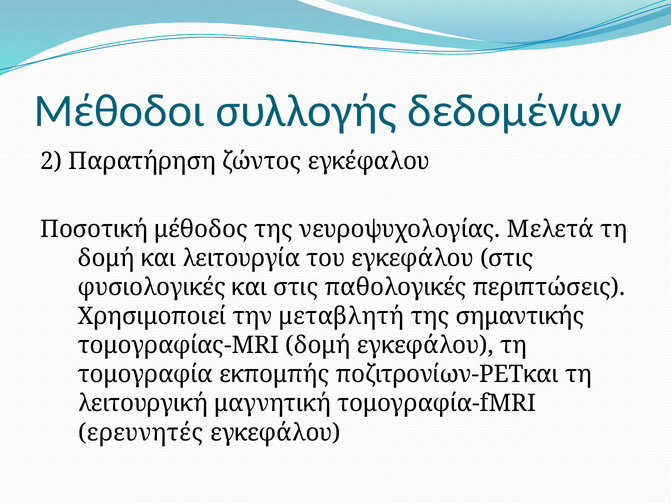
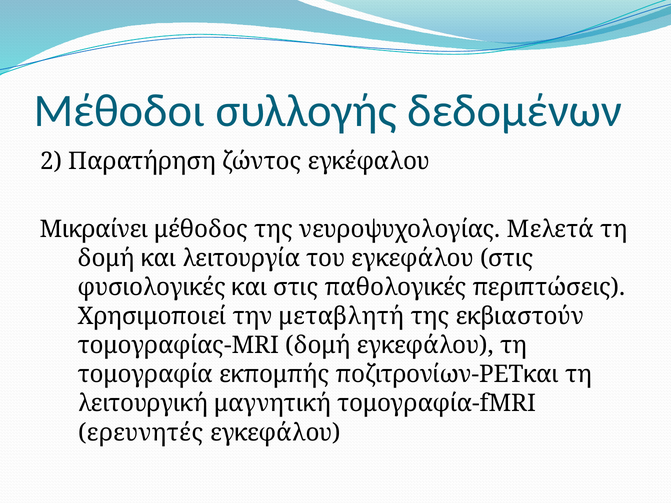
Ποσοτική: Ποσοτική -> Μικραίνει
σημαντικής: σημαντικής -> εκβιαστούν
